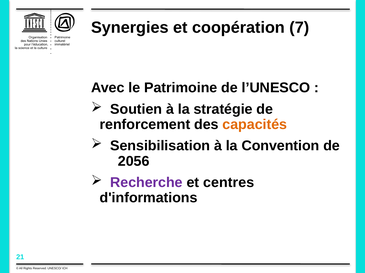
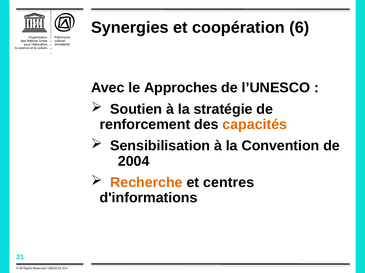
7: 7 -> 6
Patrimoine: Patrimoine -> Approches
2056: 2056 -> 2004
Recherche colour: purple -> orange
